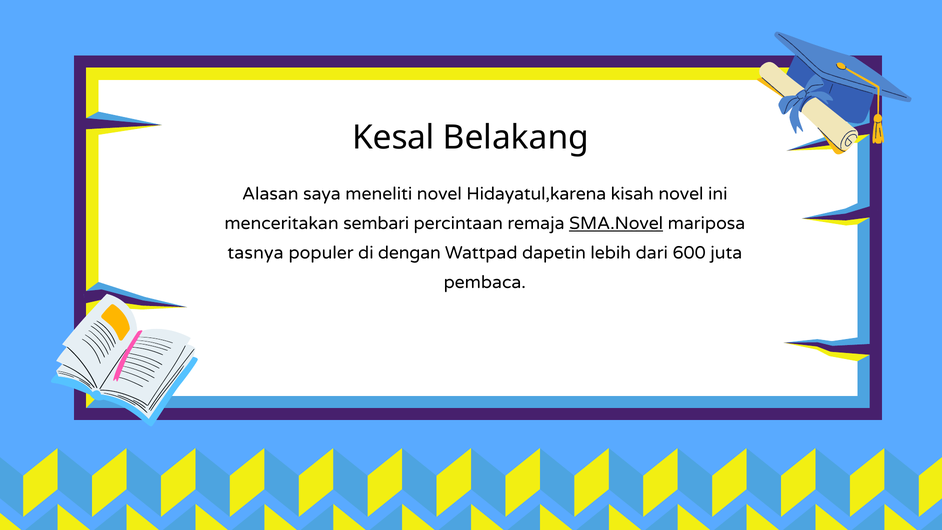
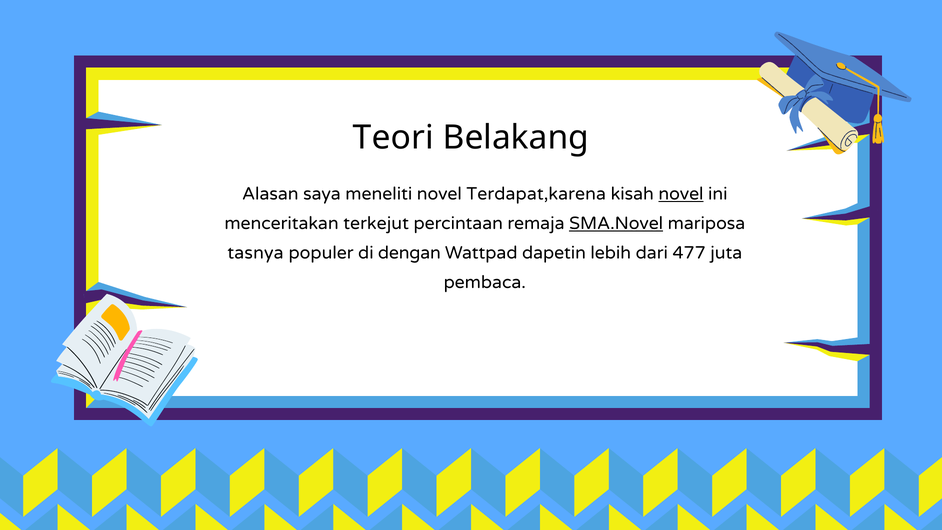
Kesal: Kesal -> Teori
Hidayatul,karena: Hidayatul,karena -> Terdapat,karena
novel at (681, 194) underline: none -> present
sembari: sembari -> terkejut
600: 600 -> 477
